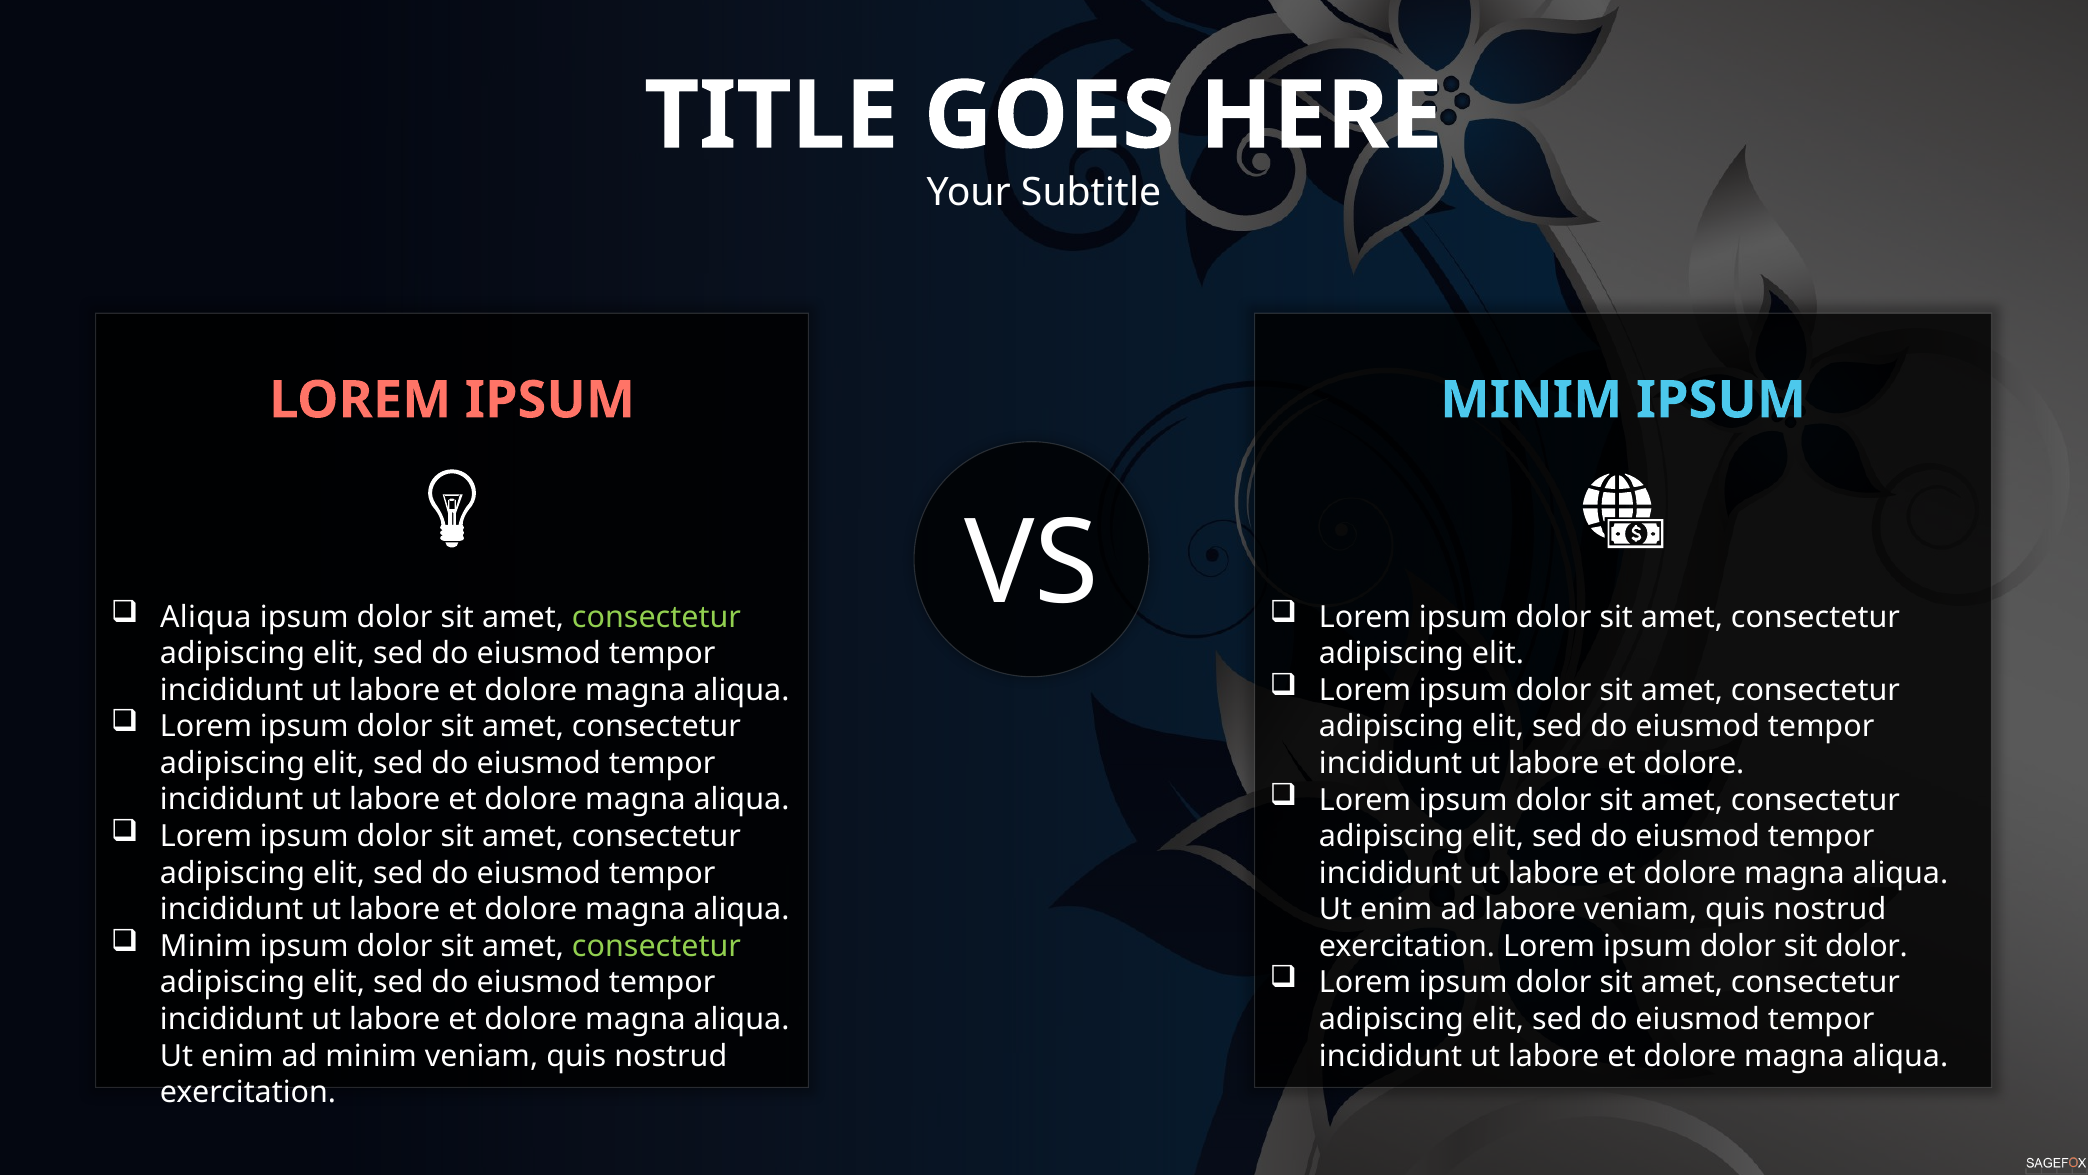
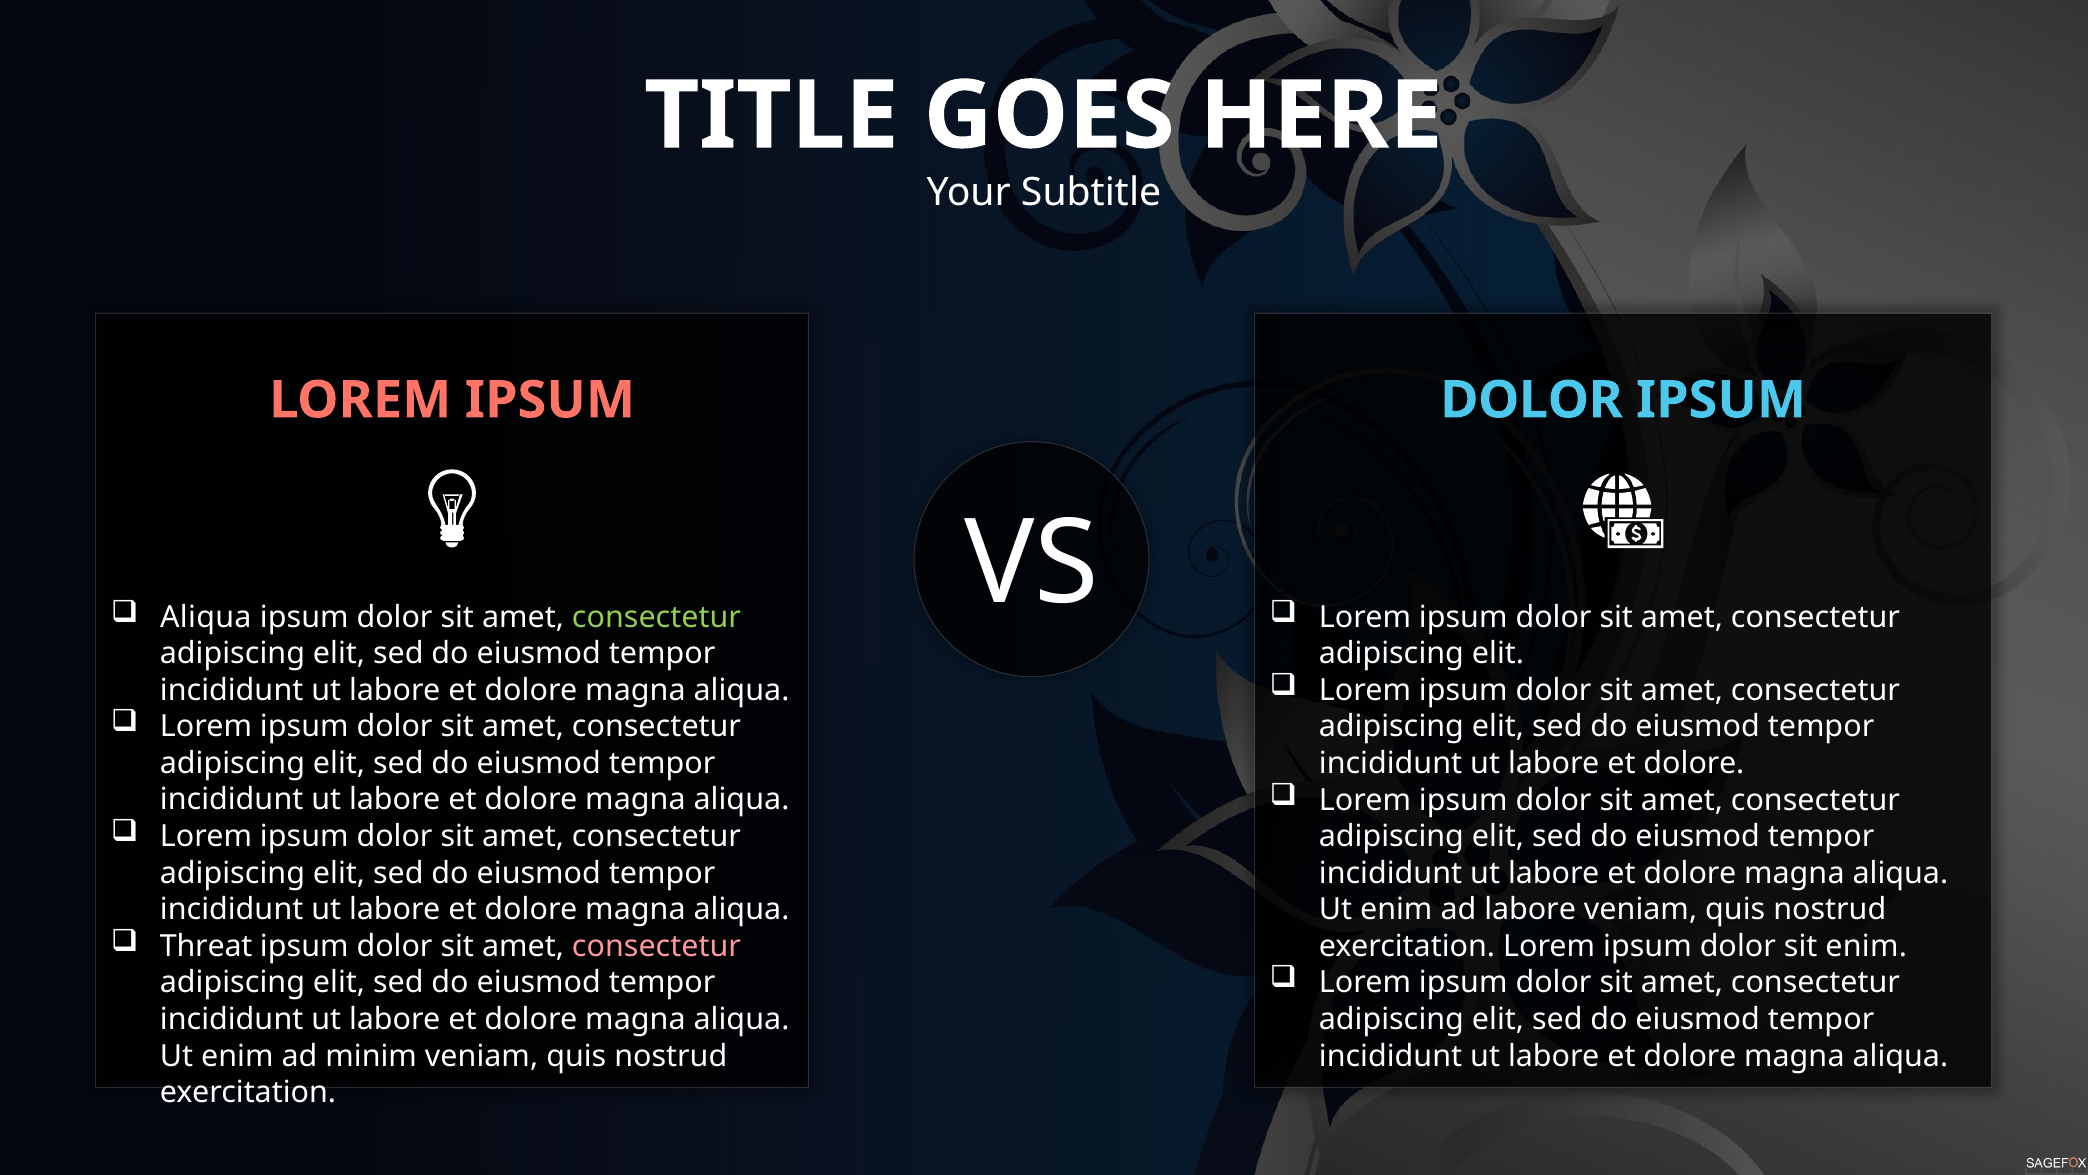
MINIM at (1531, 400): MINIM -> DOLOR
Minim at (206, 946): Minim -> Threat
consectetur at (657, 946) colour: light green -> pink
sit dolor: dolor -> enim
